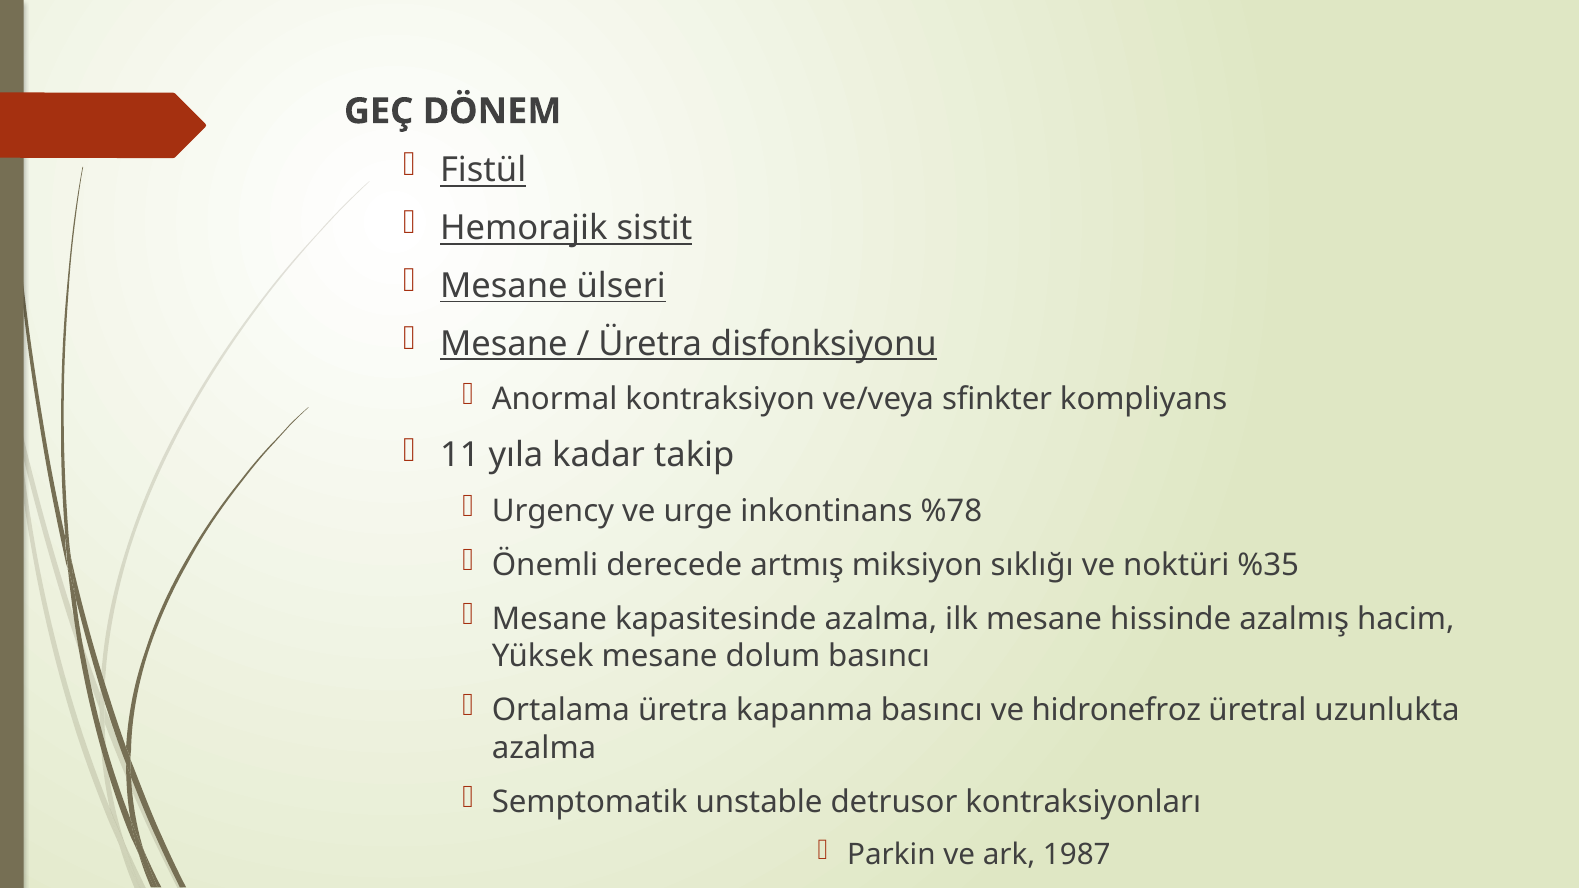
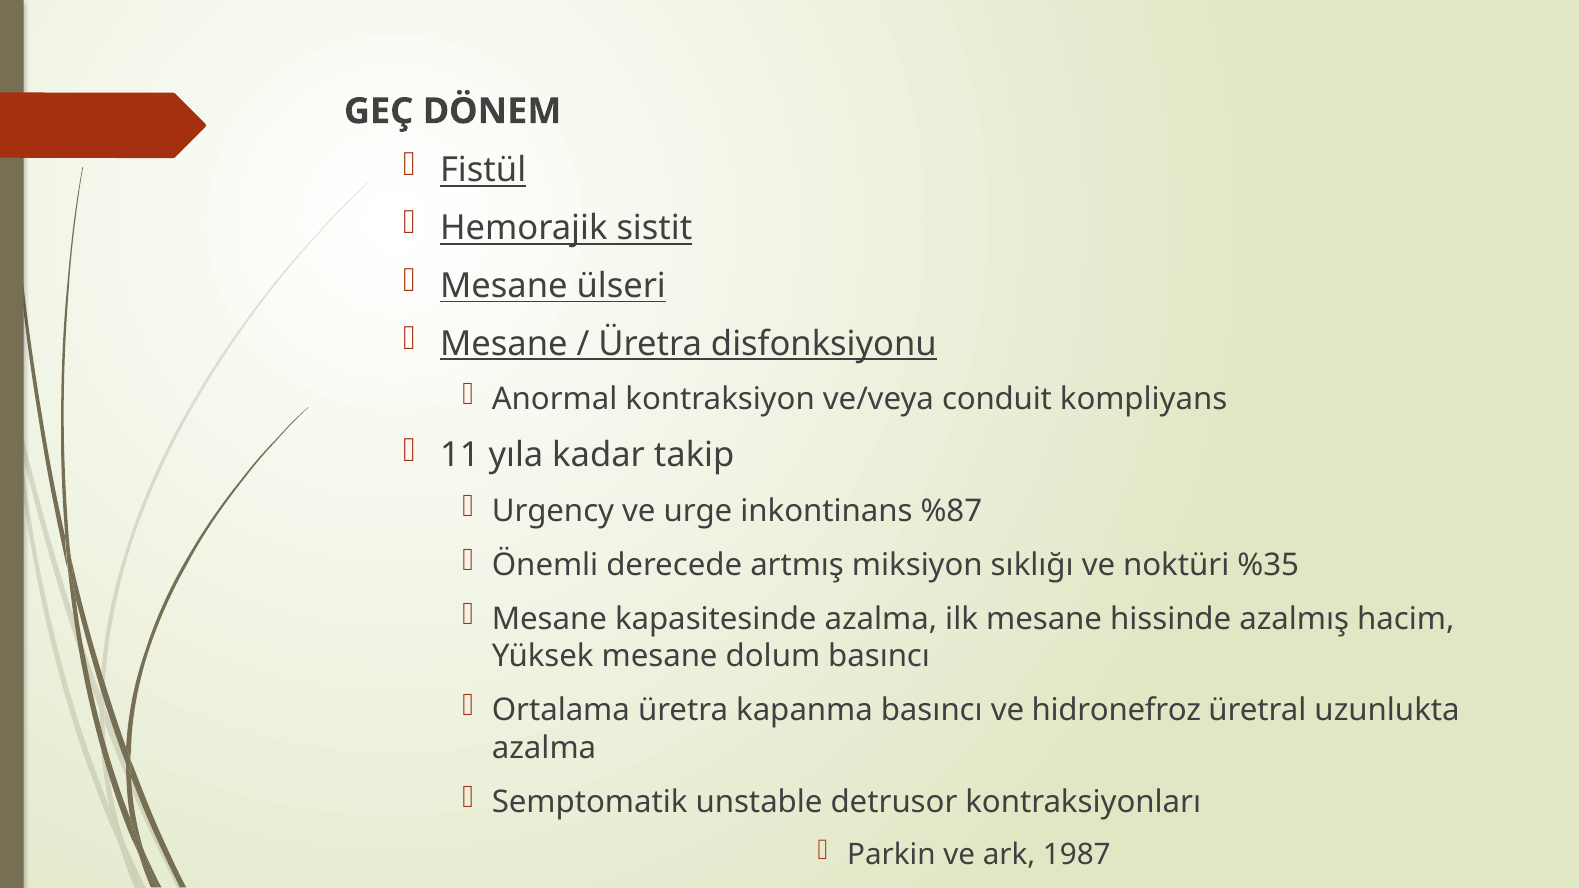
sfinkter: sfinkter -> conduit
%78: %78 -> %87
